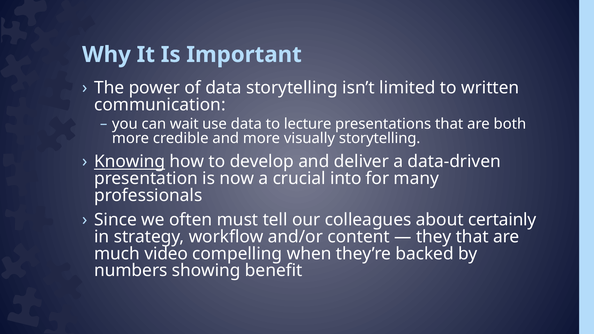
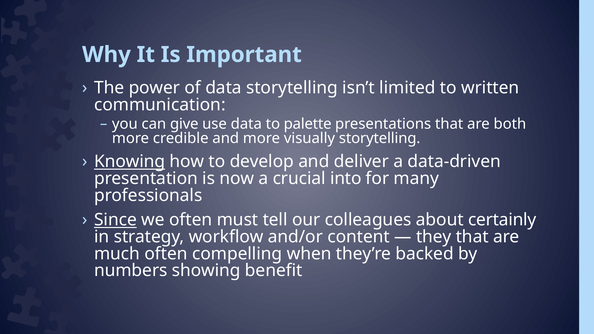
wait: wait -> give
lecture: lecture -> palette
Since underline: none -> present
much video: video -> often
